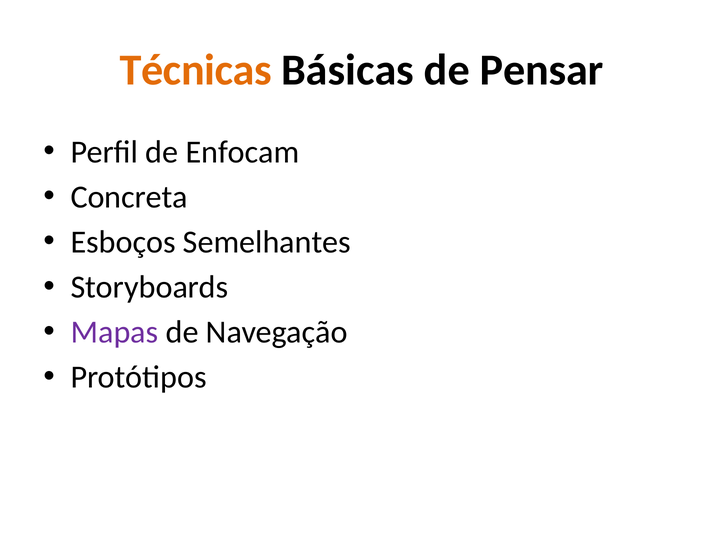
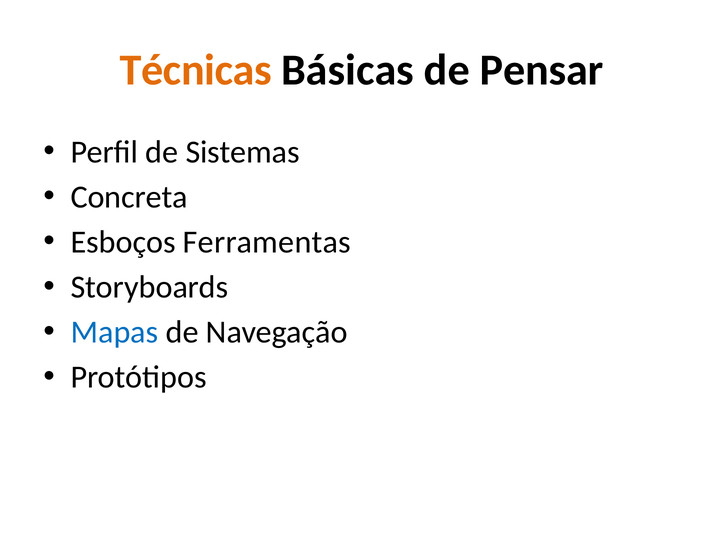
Enfocam: Enfocam -> Sistemas
Semelhantes: Semelhantes -> Ferramentas
Mapas colour: purple -> blue
